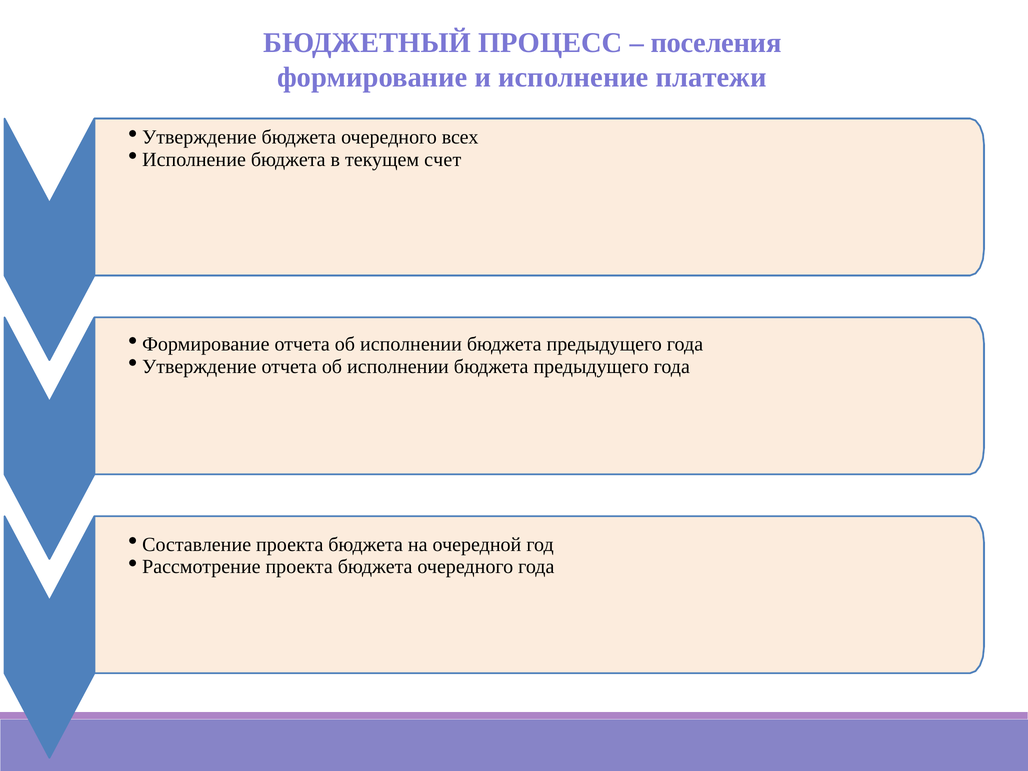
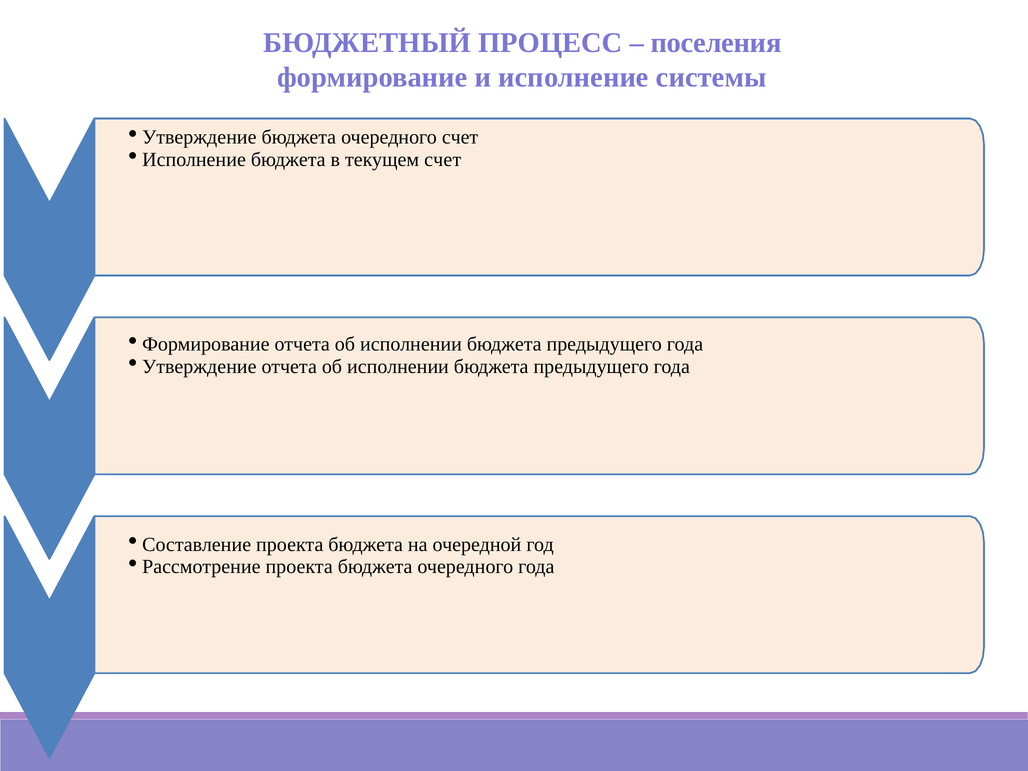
платежи: платежи -> системы
очередного всех: всех -> счет
